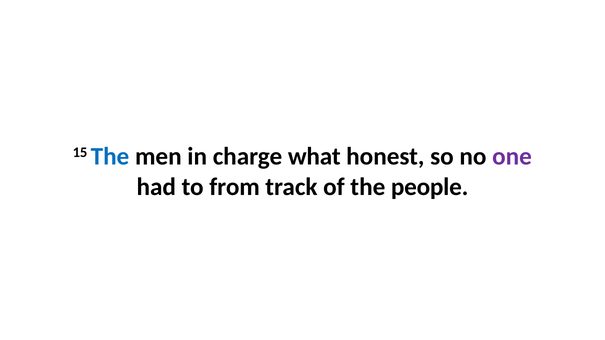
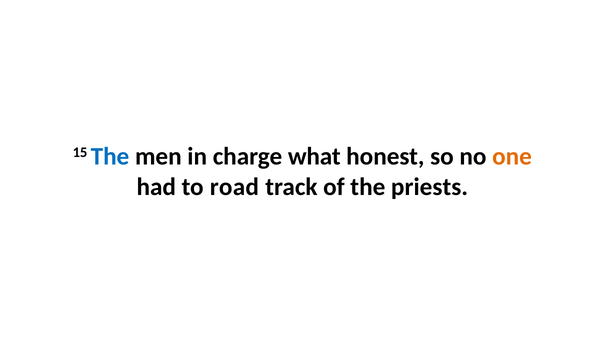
one colour: purple -> orange
from: from -> road
people: people -> priests
